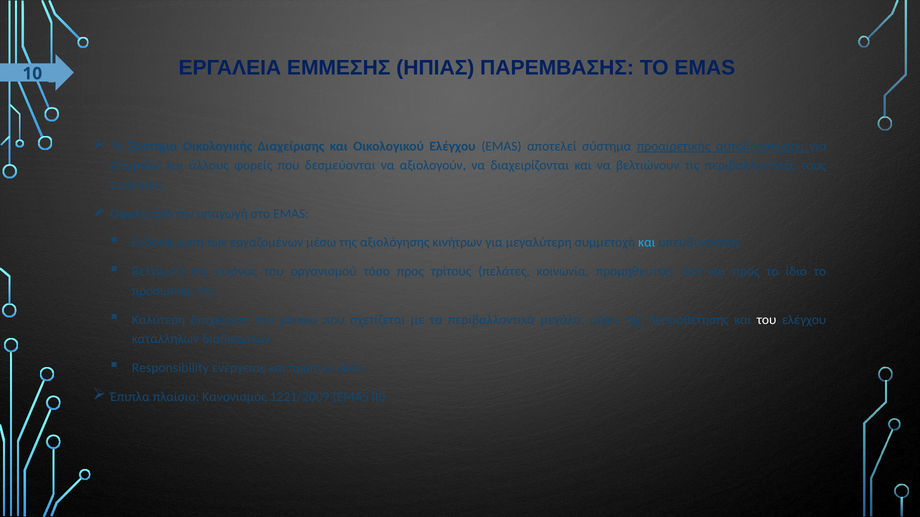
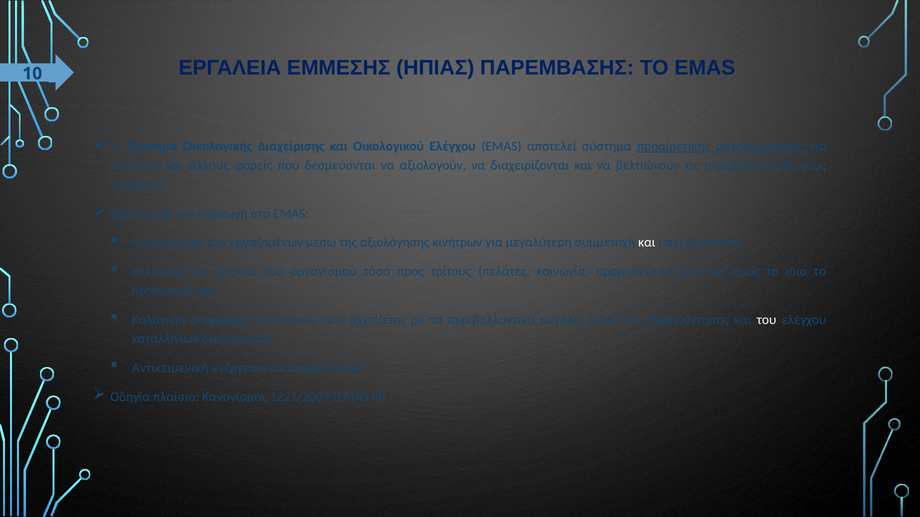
και at (647, 243) colour: light blue -> white
Responsibility: Responsibility -> Αντικειμενική
Έπιπλα: Έπιπλα -> Οδηγία
